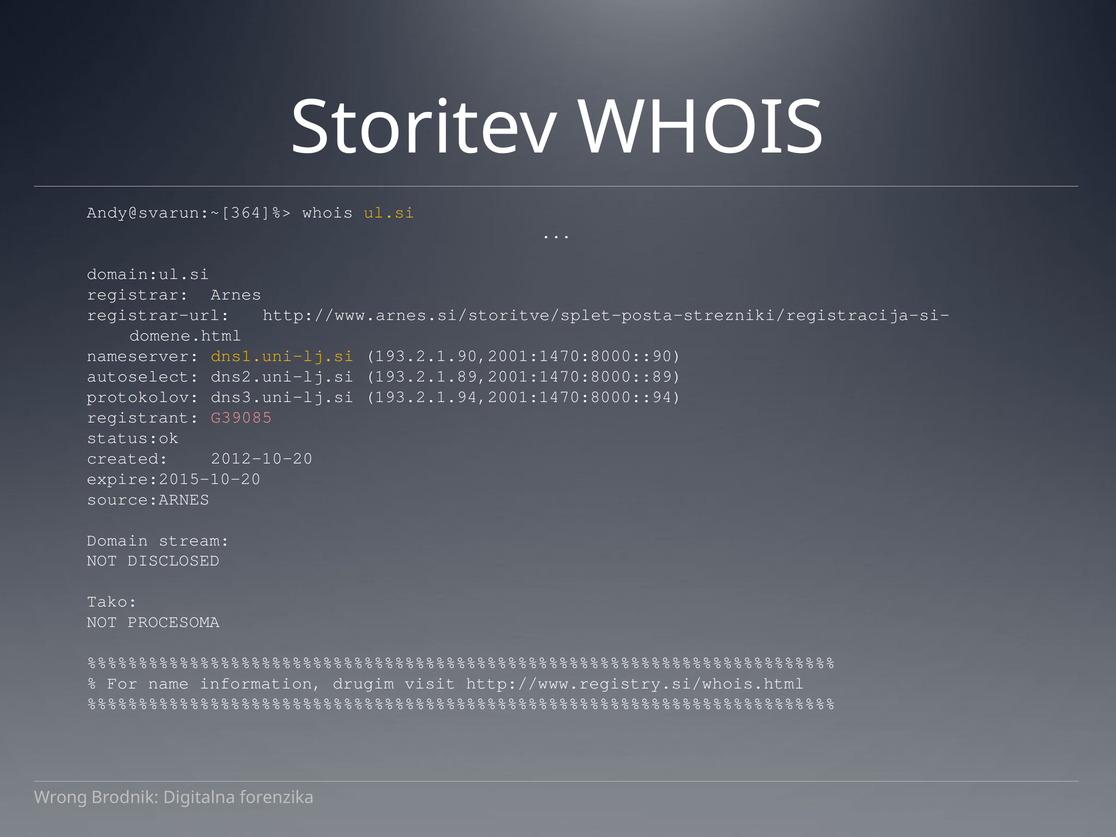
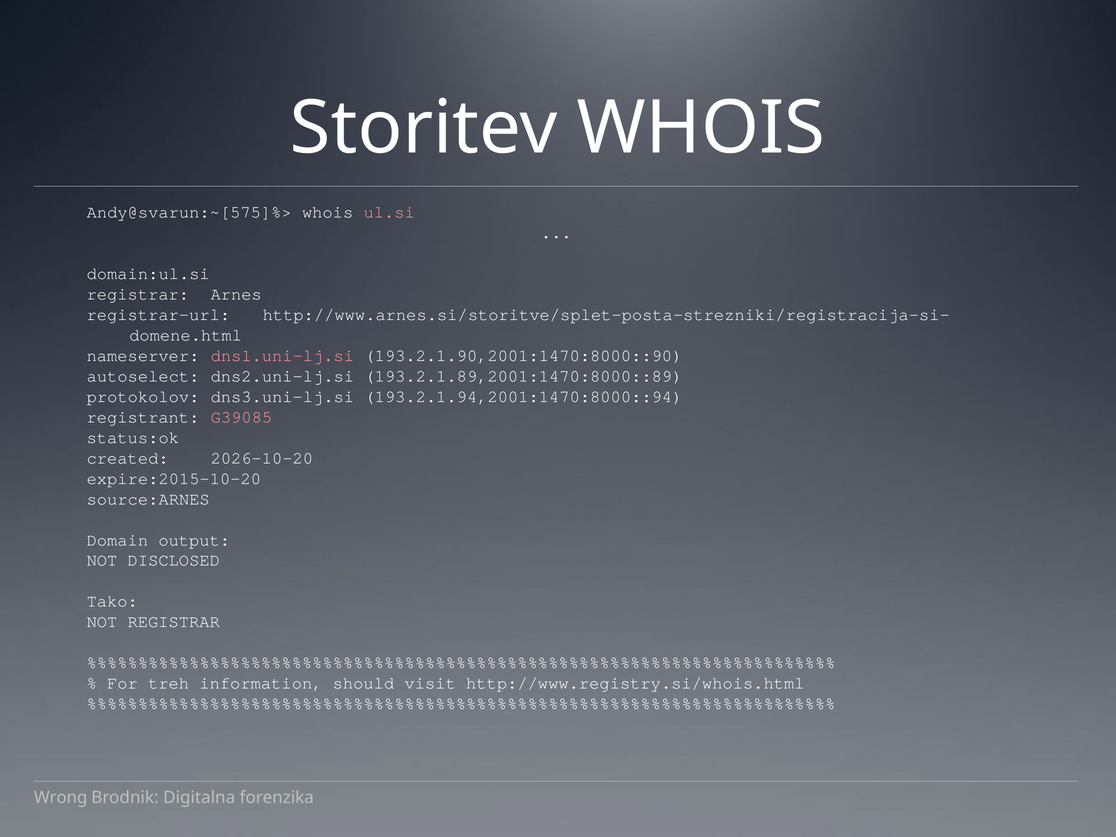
Andy@svarun:~[364]%>: Andy@svarun:~[364]%> -> Andy@svarun:~[575]%>
ul.si colour: yellow -> pink
dns1.uni-lj.si colour: yellow -> pink
2012-10-20: 2012-10-20 -> 2026-10-20
stream: stream -> output
NOT PROCESOMA: PROCESOMA -> REGISTRAR
name: name -> treh
drugim: drugim -> should
